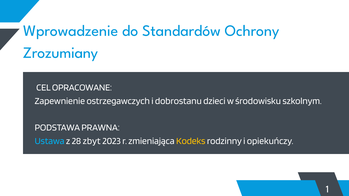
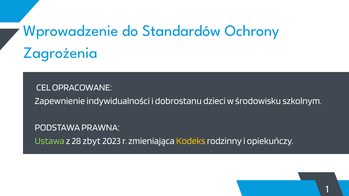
Zrozumiany: Zrozumiany -> Zagrożenia
ostrzegawczych: ostrzegawczych -> indywidualności
Ustawa colour: light blue -> light green
